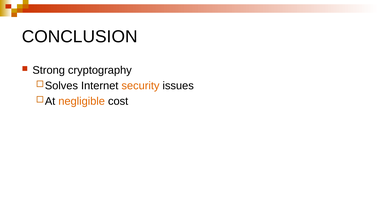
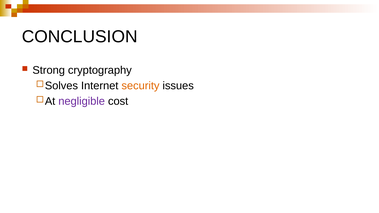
negligible colour: orange -> purple
